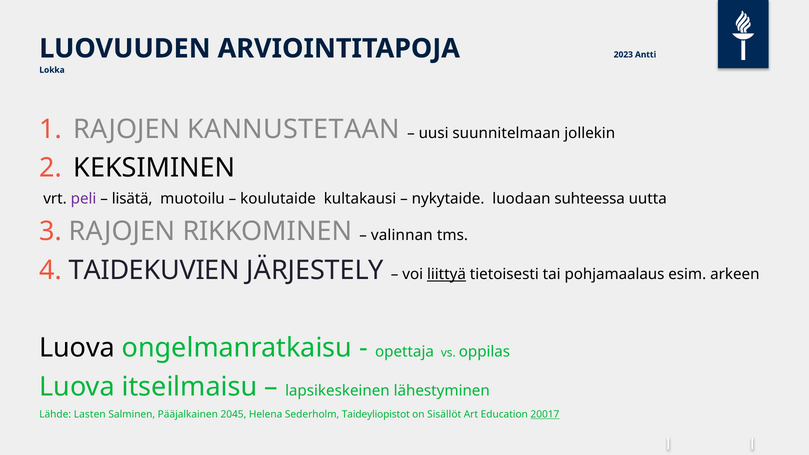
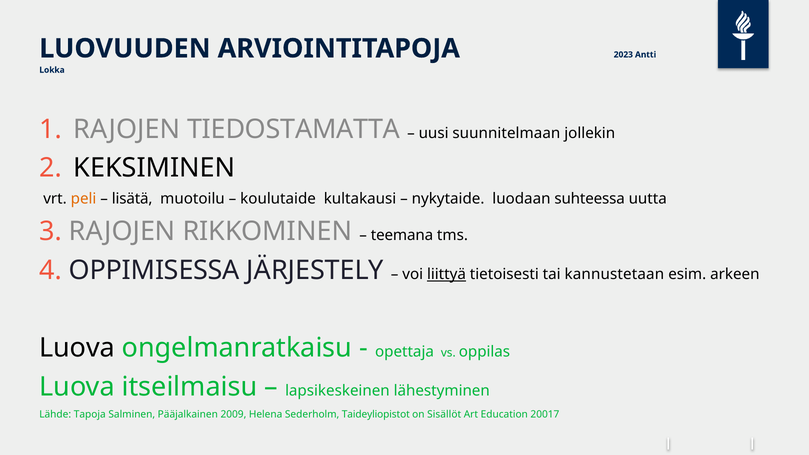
KANNUSTETAAN: KANNUSTETAAN -> TIEDOSTAMATTA
peli colour: purple -> orange
valinnan: valinnan -> teemana
TAIDEKUVIEN: TAIDEKUVIEN -> OPPIMISESSA
pohjamaalaus: pohjamaalaus -> kannustetaan
Lasten: Lasten -> Tapoja
2045: 2045 -> 2009
20017 underline: present -> none
